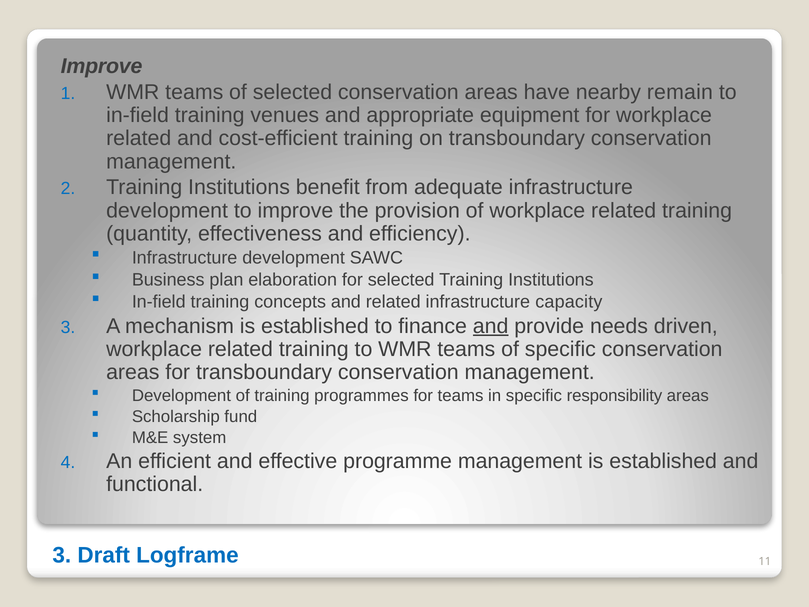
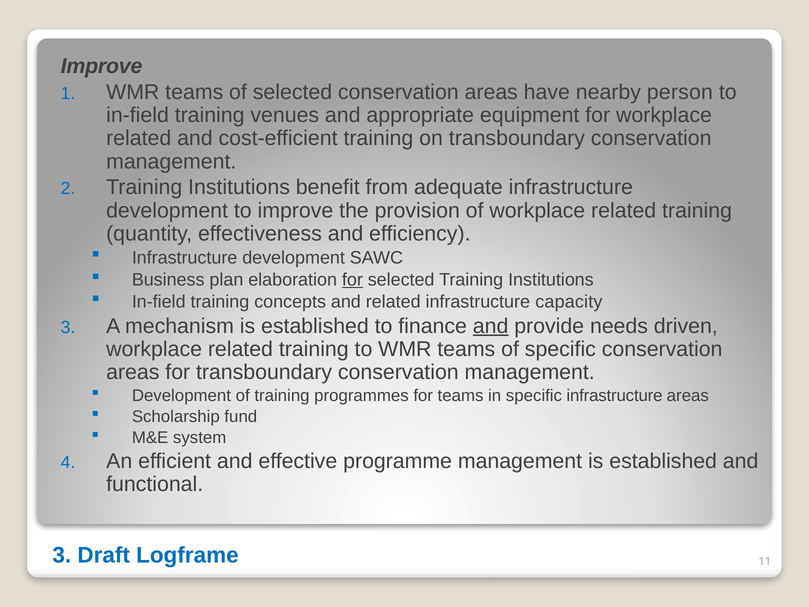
remain: remain -> person
for at (352, 280) underline: none -> present
specific responsibility: responsibility -> infrastructure
